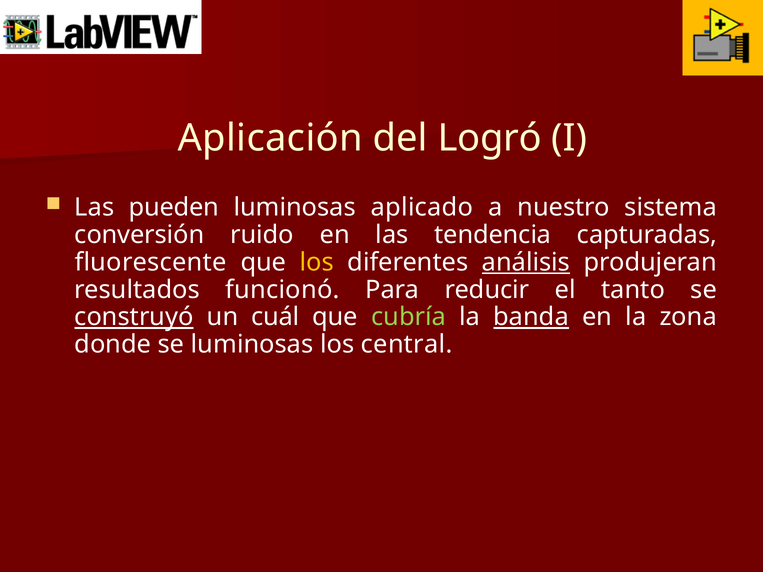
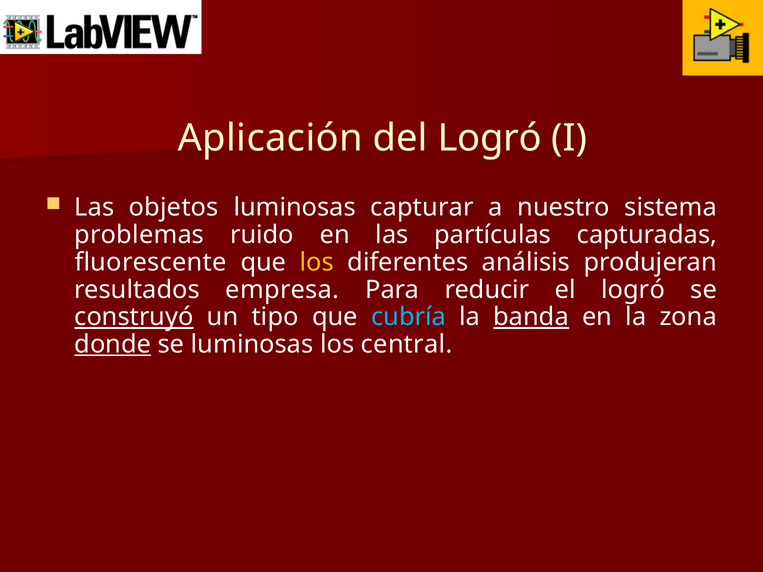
pueden: pueden -> objetos
aplicado: aplicado -> capturar
conversión: conversión -> problemas
tendencia: tendencia -> partículas
análisis underline: present -> none
funcionó: funcionó -> empresa
el tanto: tanto -> logró
cuál: cuál -> tipo
cubría colour: light green -> light blue
donde underline: none -> present
